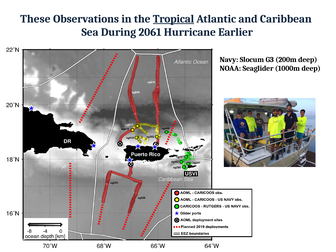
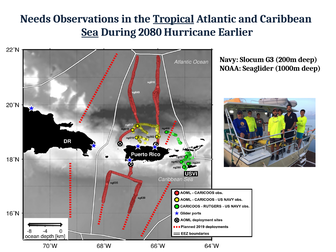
These: These -> Needs
Sea underline: none -> present
2061: 2061 -> 2080
